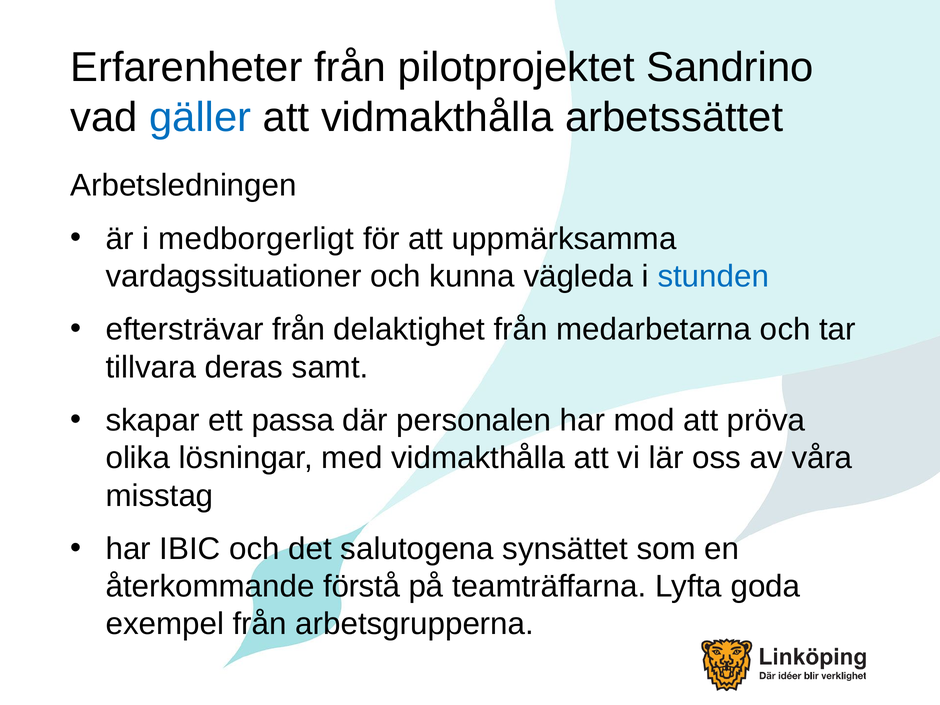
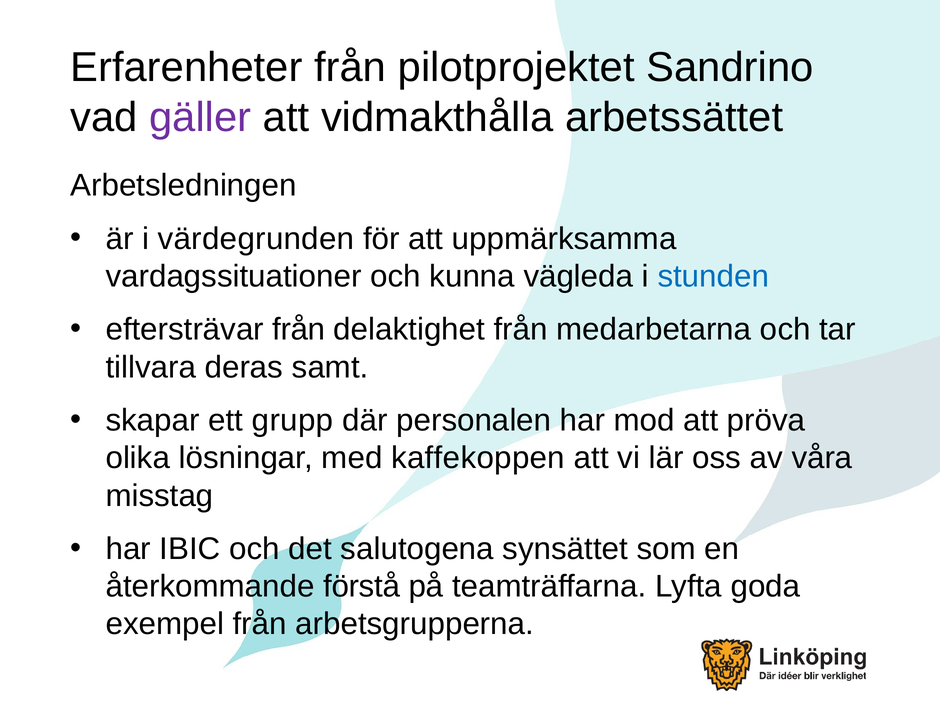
gäller colour: blue -> purple
medborgerligt: medborgerligt -> värdegrunden
passa: passa -> grupp
med vidmakthålla: vidmakthålla -> kaffekoppen
